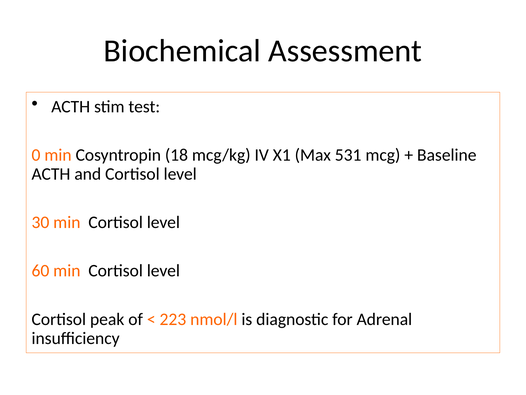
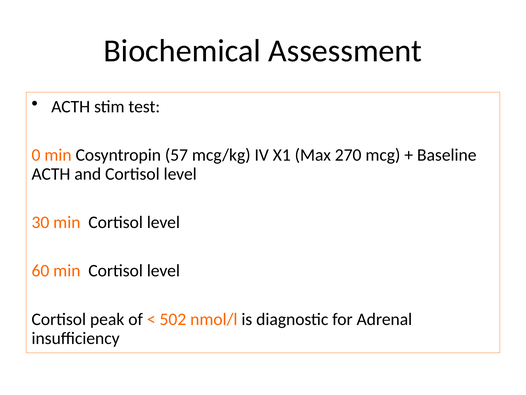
18: 18 -> 57
531: 531 -> 270
223: 223 -> 502
